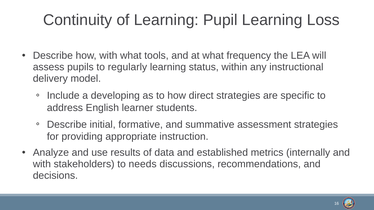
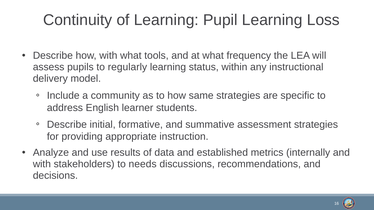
developing: developing -> community
direct: direct -> same
